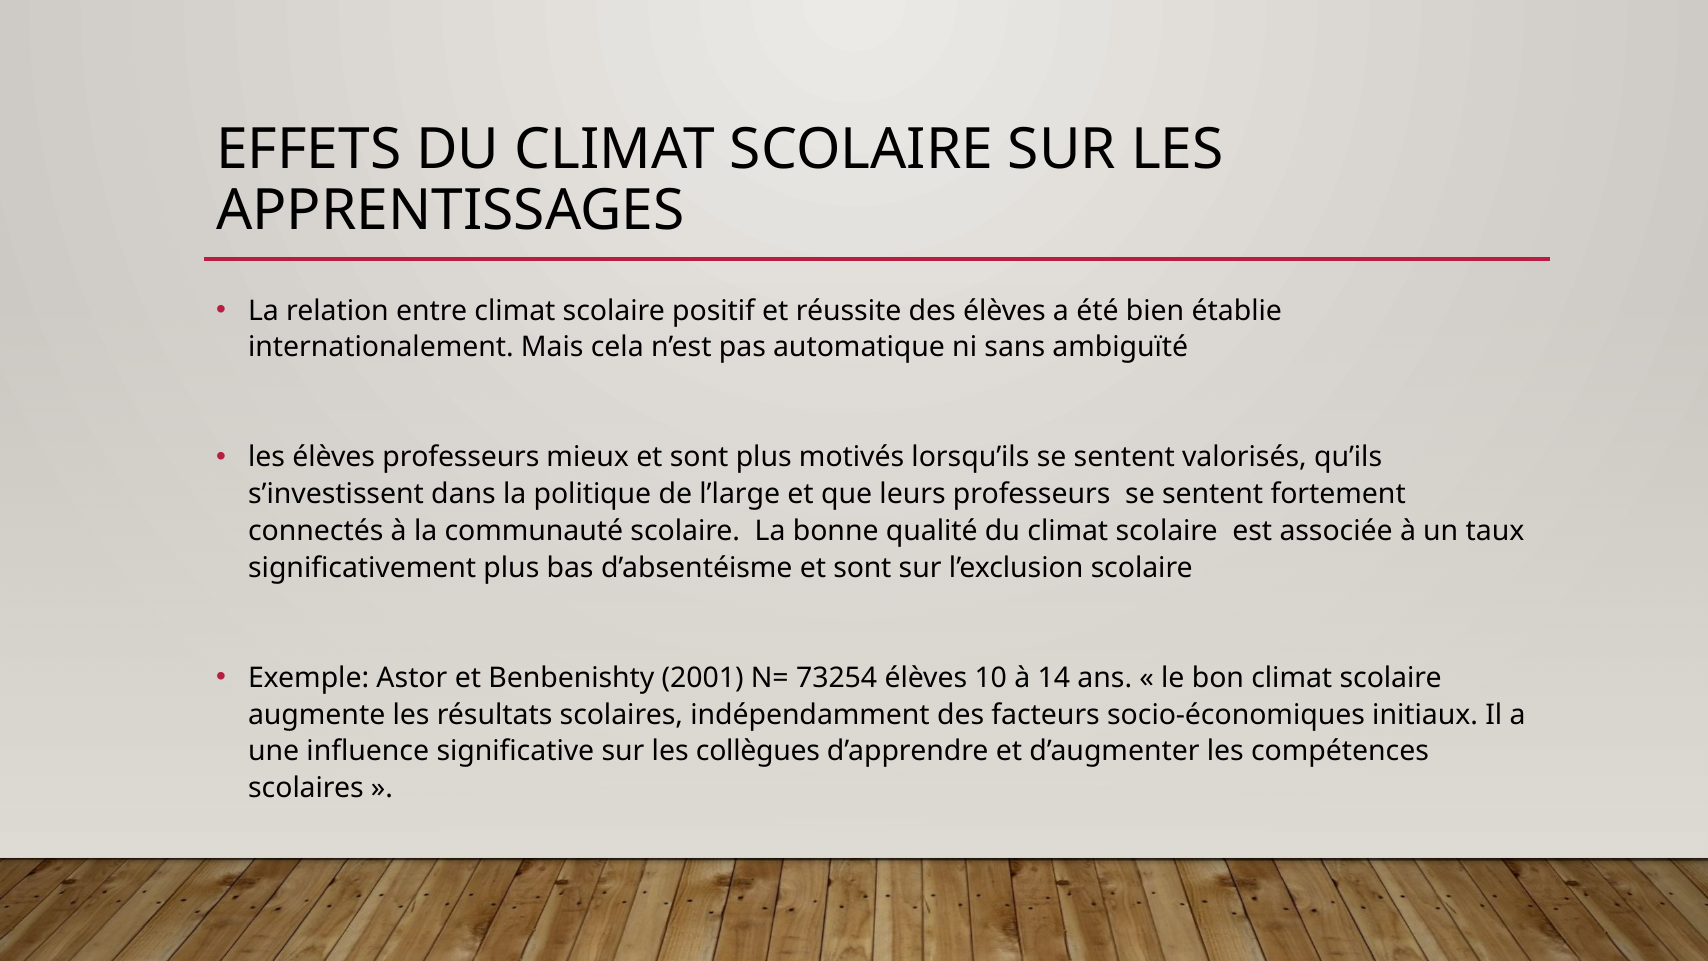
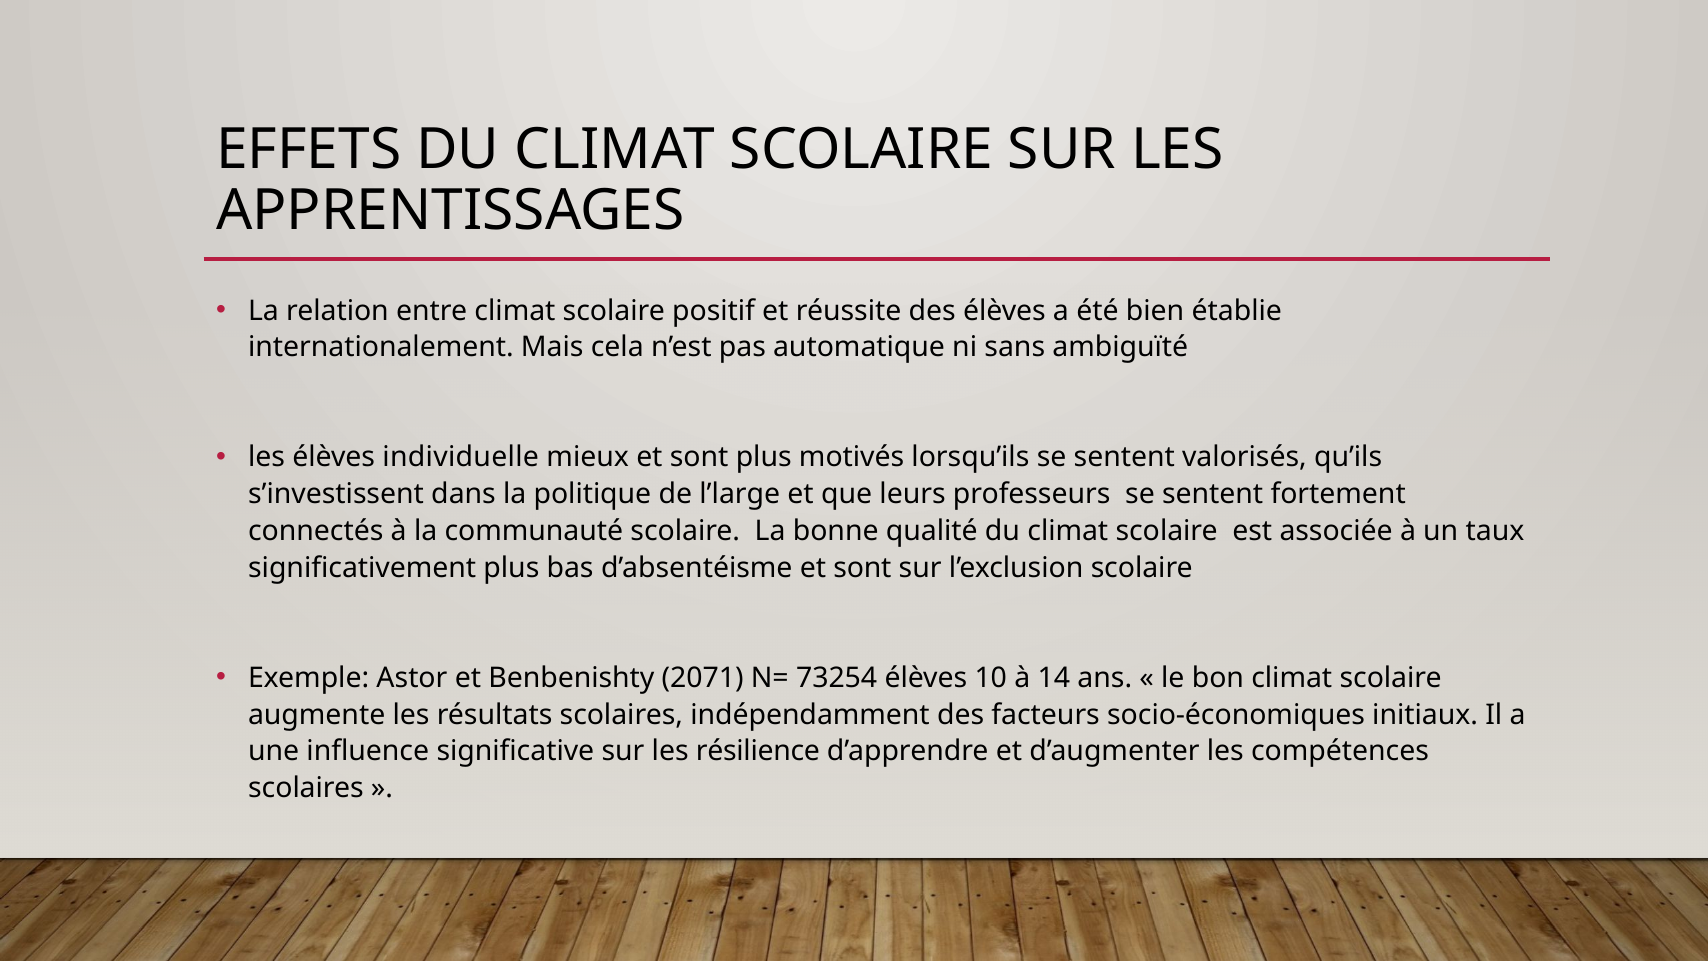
élèves professeurs: professeurs -> individuelle
2001: 2001 -> 2071
collègues: collègues -> résilience
